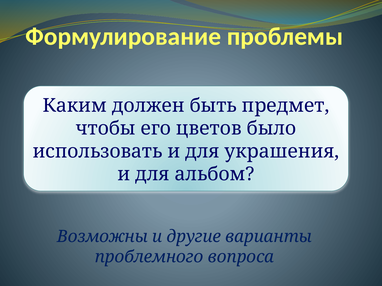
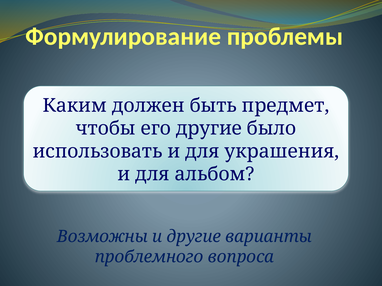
его цветов: цветов -> другие
